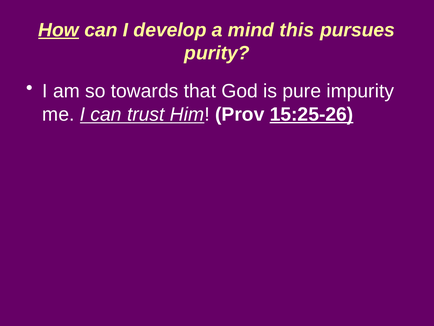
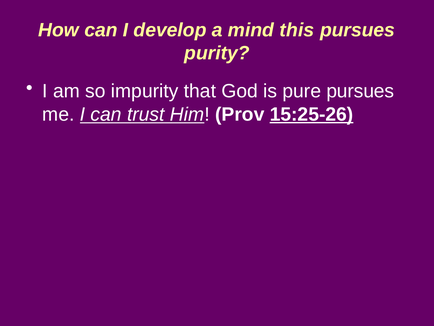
How underline: present -> none
towards: towards -> impurity
pure impurity: impurity -> pursues
